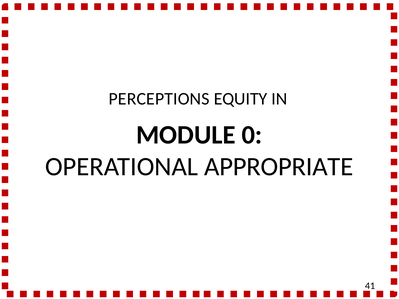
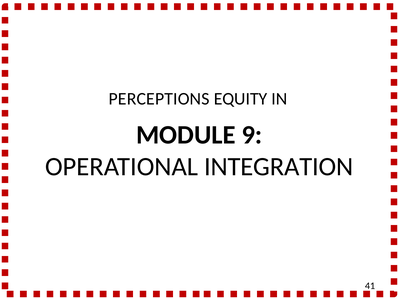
0: 0 -> 9
APPROPRIATE: APPROPRIATE -> INTEGRATION
